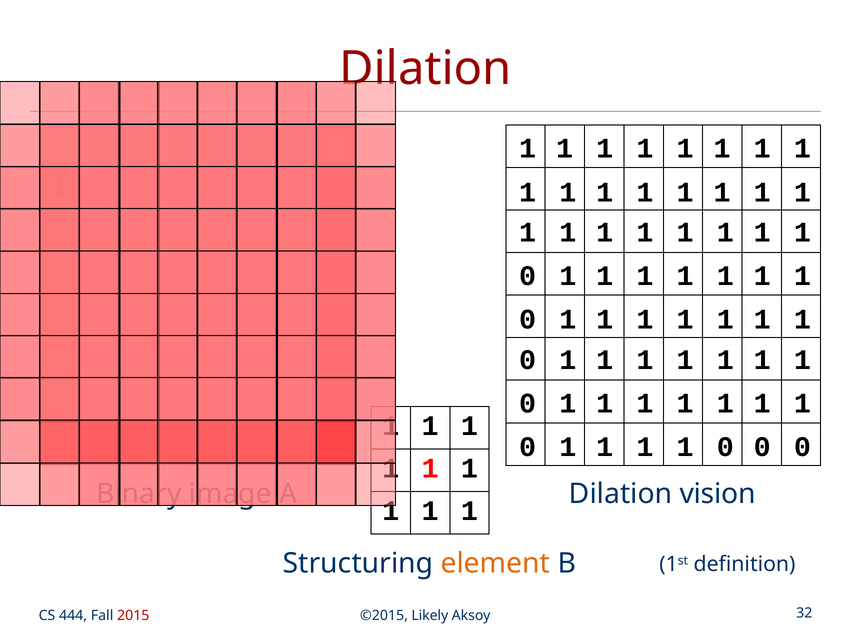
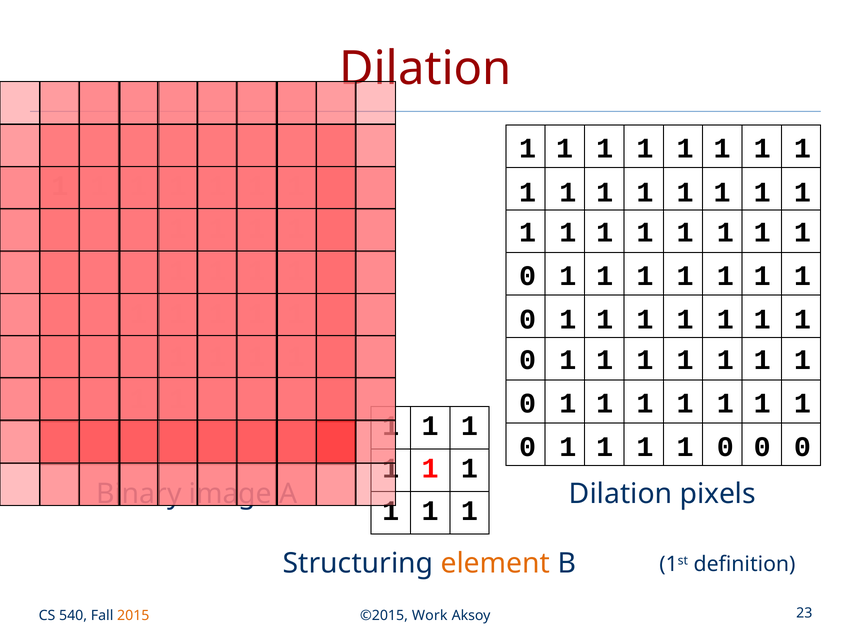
vision: vision -> pixels
444: 444 -> 540
2015 colour: red -> orange
Likely: Likely -> Work
32: 32 -> 23
